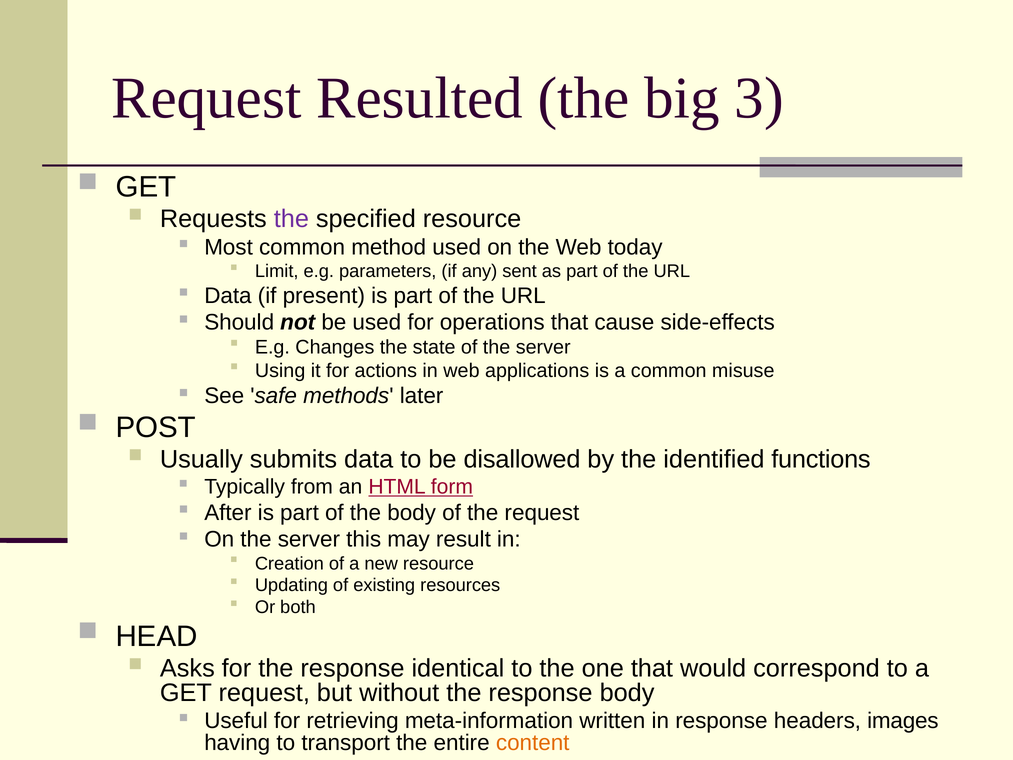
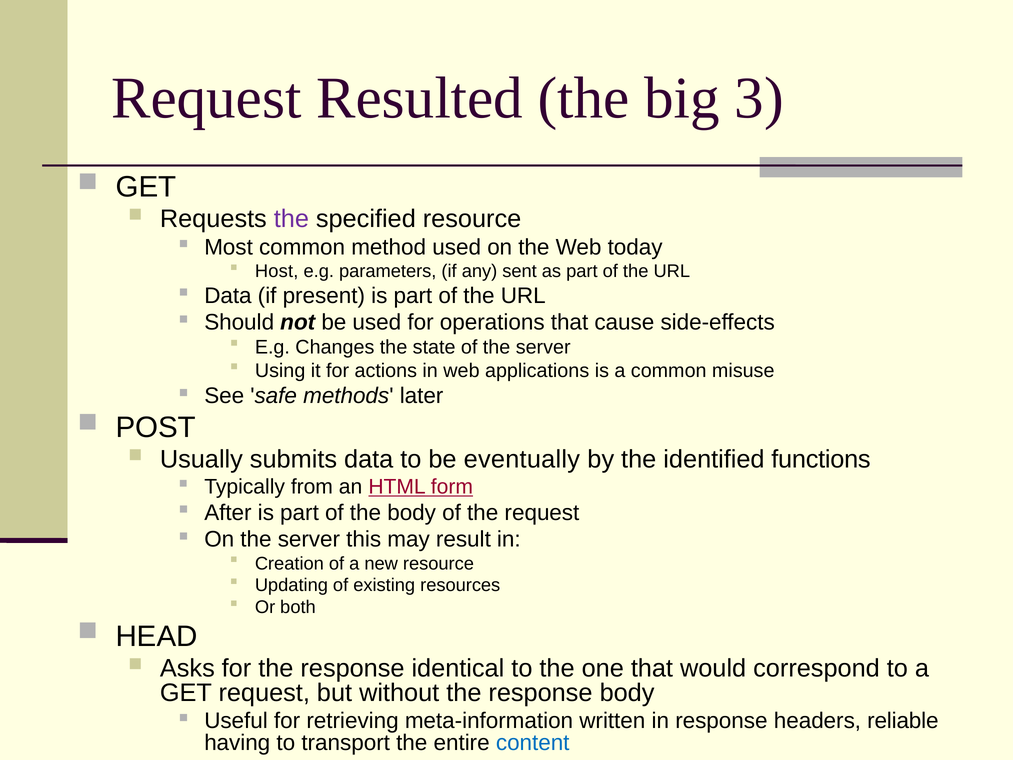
Limit: Limit -> Host
disallowed: disallowed -> eventually
images: images -> reliable
content colour: orange -> blue
